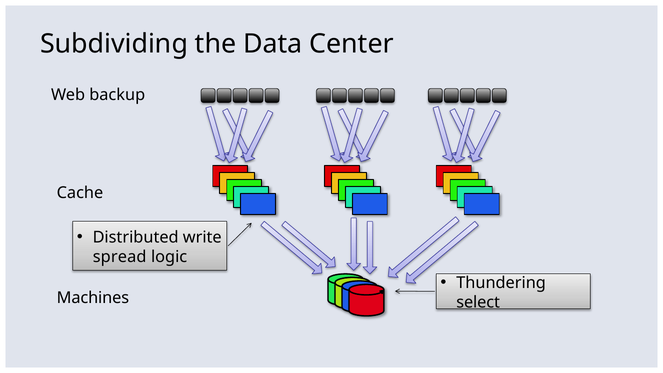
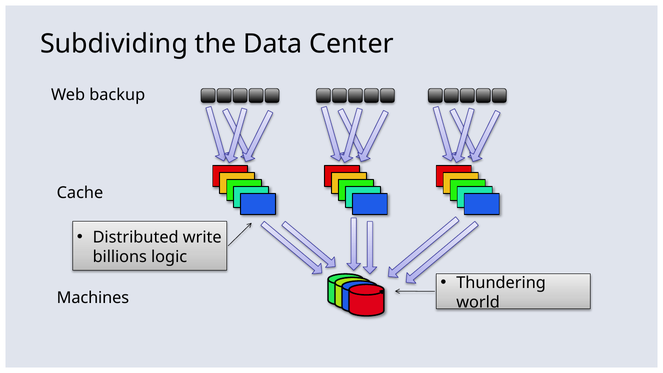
spread: spread -> billions
select: select -> world
